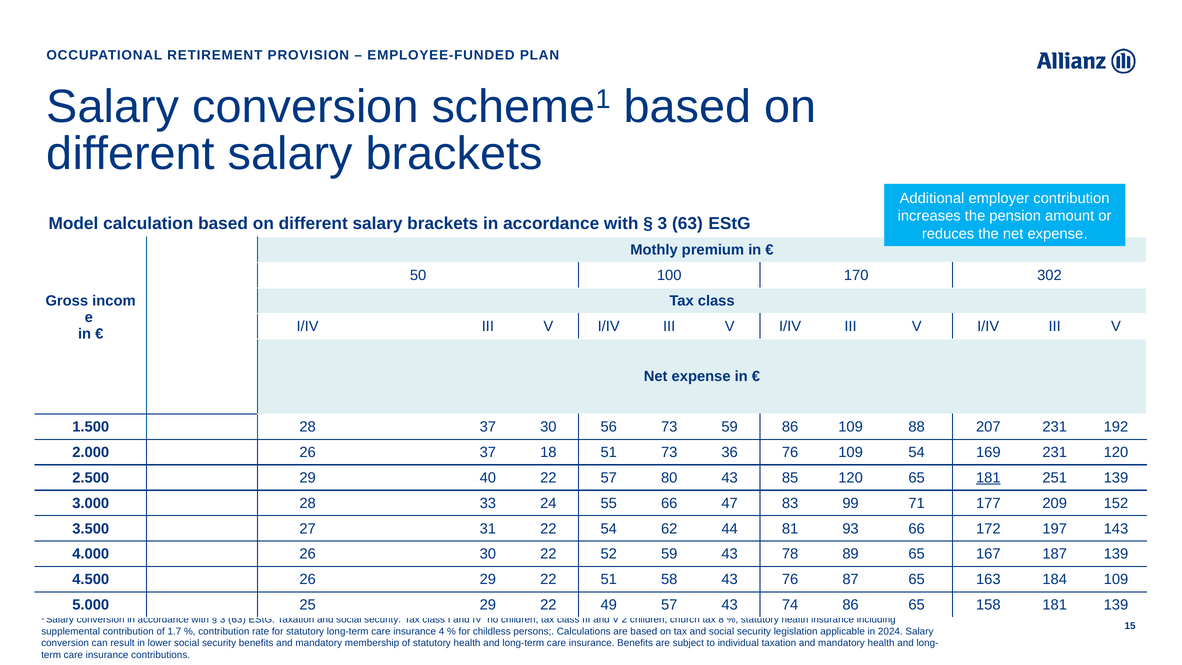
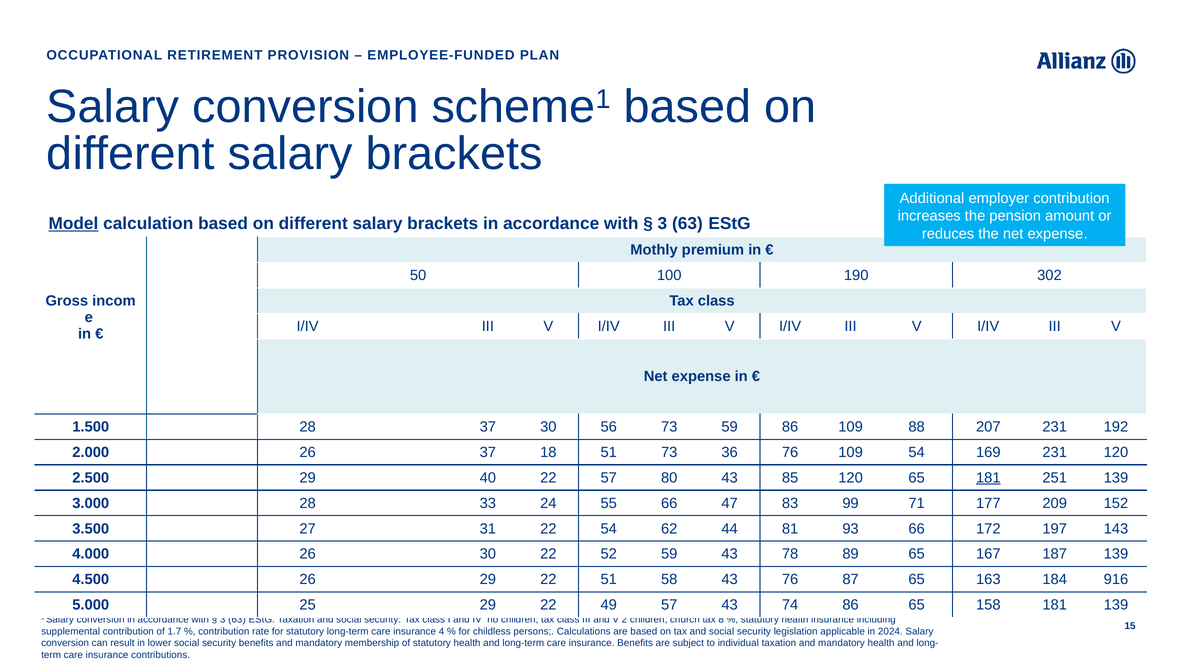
Model underline: none -> present
170: 170 -> 190
184 109: 109 -> 916
